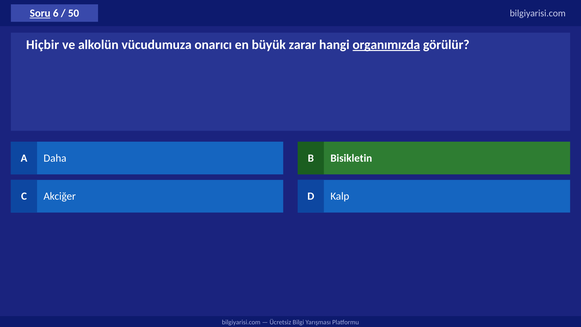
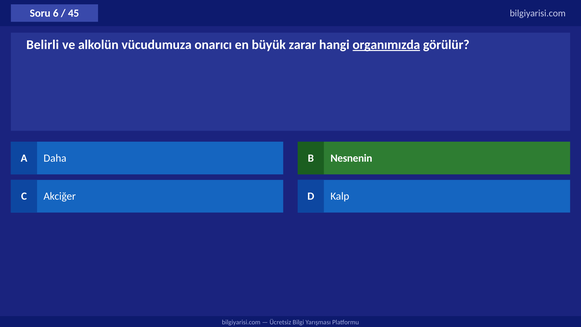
Soru underline: present -> none
50: 50 -> 45
Hiçbir: Hiçbir -> Belirli
Bisikletin: Bisikletin -> Nesnenin
